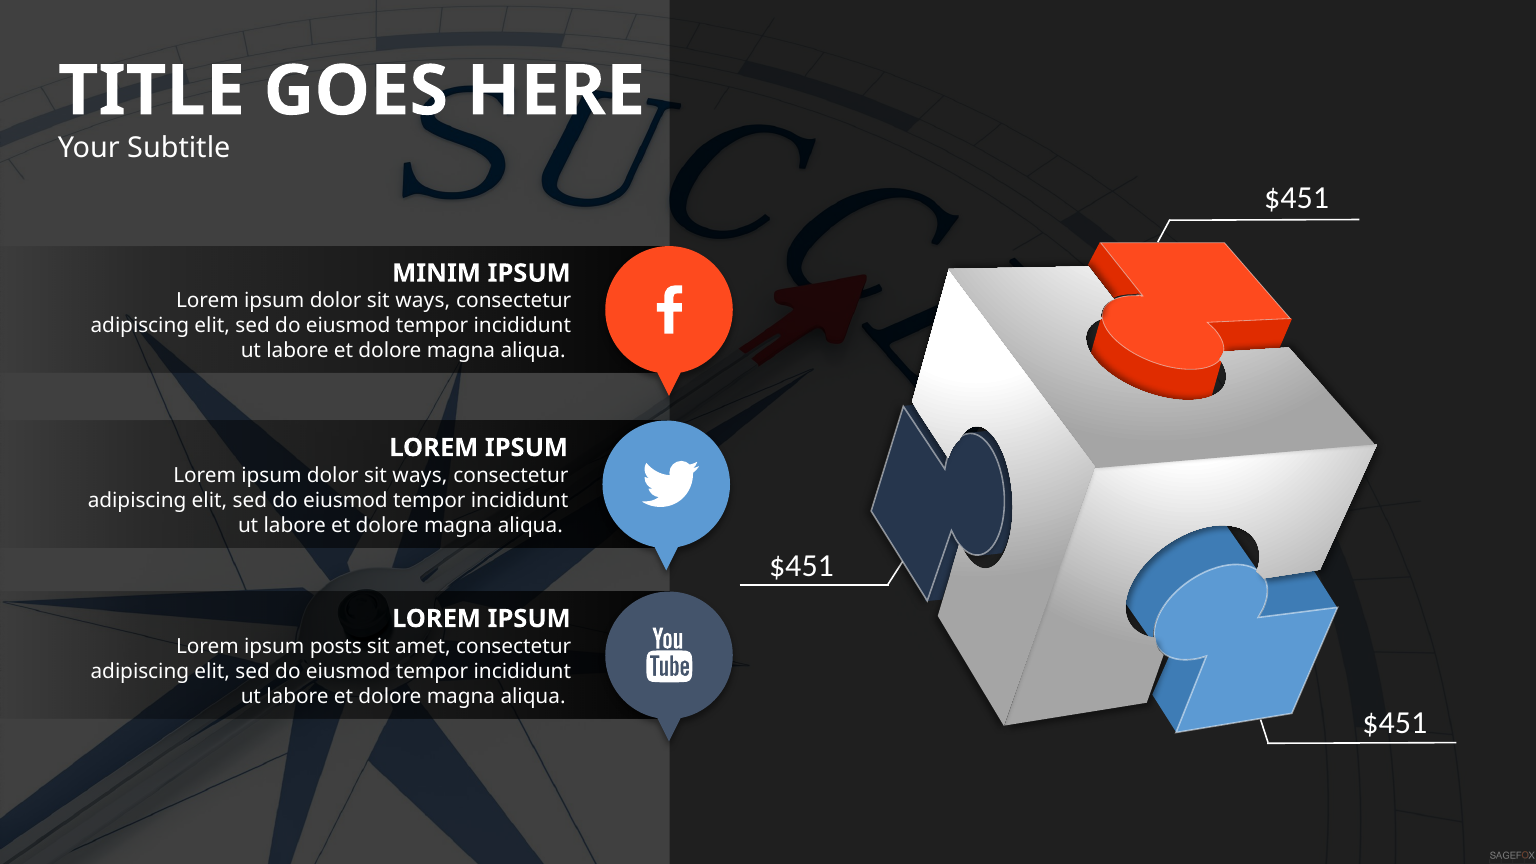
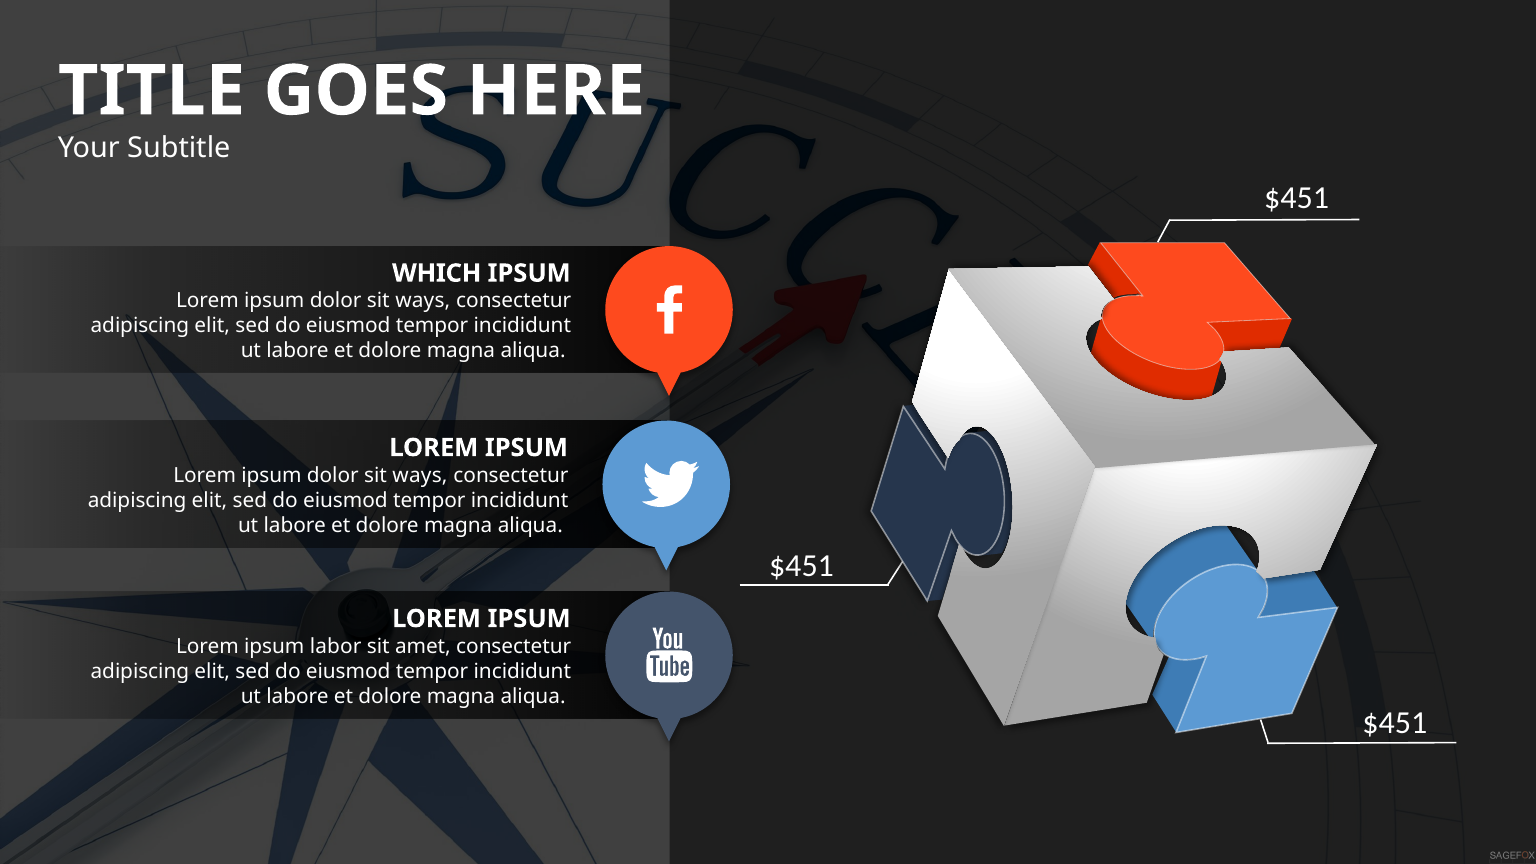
MINIM: MINIM -> WHICH
posts: posts -> labor
